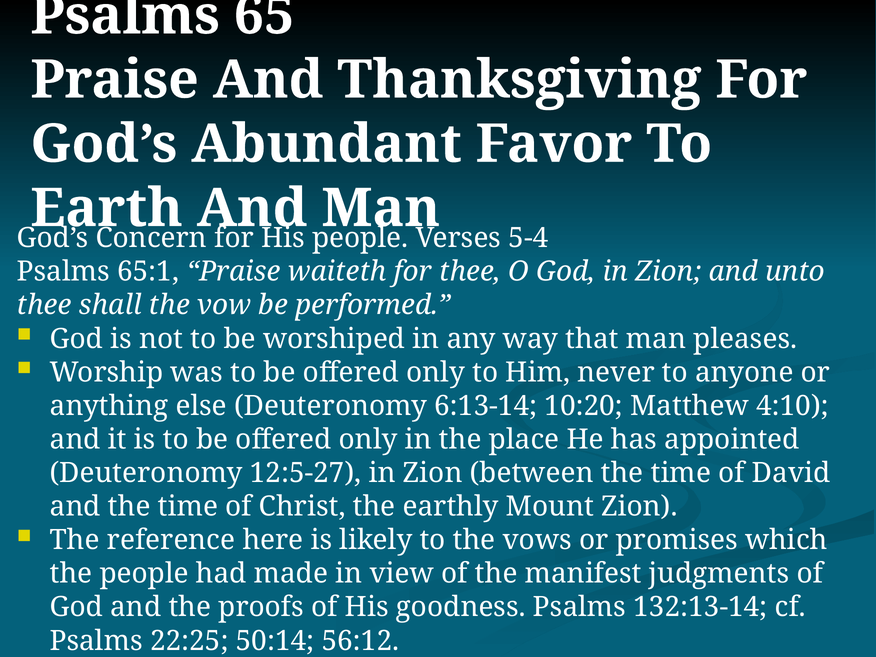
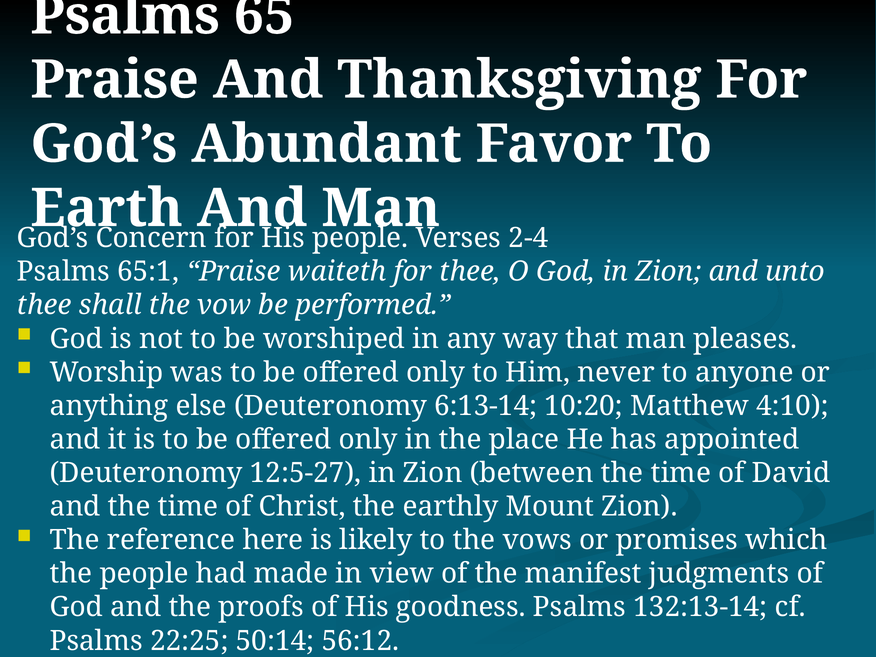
5-4: 5-4 -> 2-4
